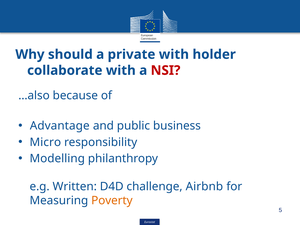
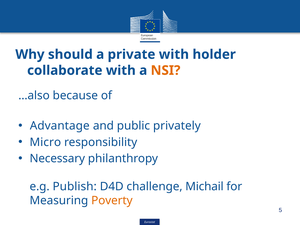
NSI colour: red -> orange
business: business -> privately
Modelling: Modelling -> Necessary
Written: Written -> Publish
Airbnb: Airbnb -> Michail
